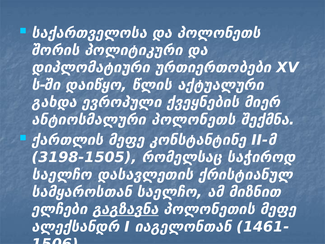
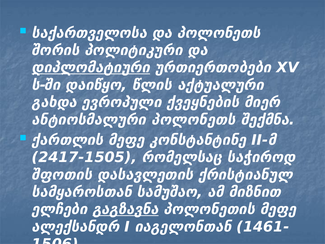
დიპლომატიური underline: none -> present
3198-1505: 3198-1505 -> 2417-1505
საელჩო at (62, 175): საელჩო -> შფოთის
სამყაროსთან საელჩო: საელჩო -> სამუშაო
